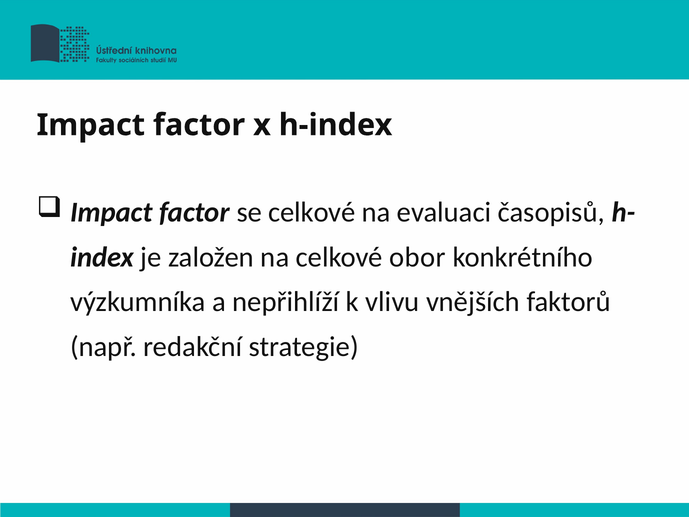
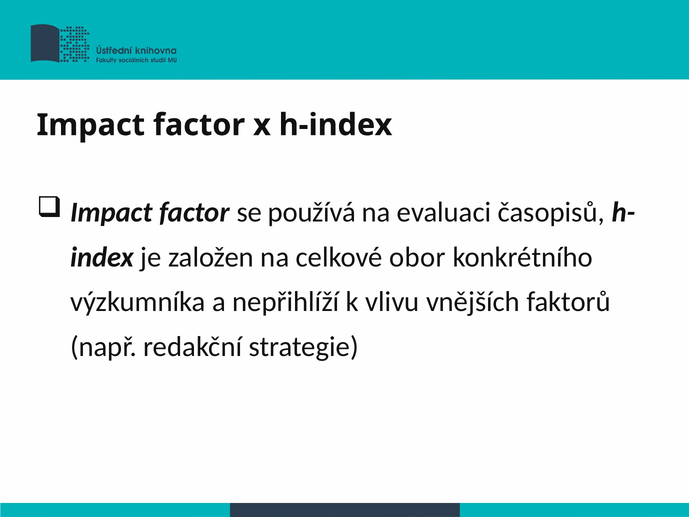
se celkové: celkové -> používá
